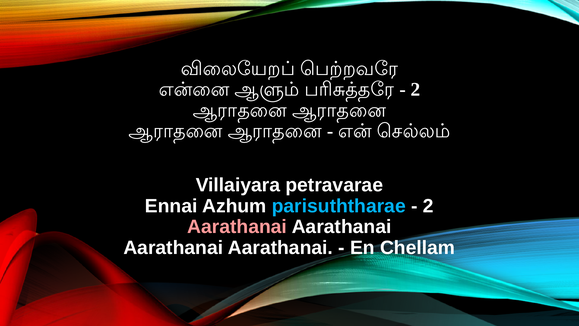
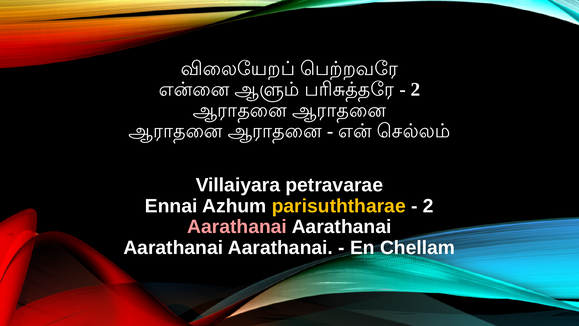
parisuththarae colour: light blue -> yellow
